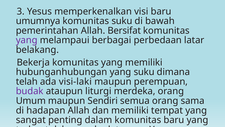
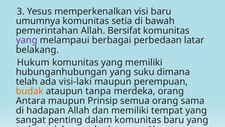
komunitas suku: suku -> setia
Bekerja: Bekerja -> Hukum
budak colour: purple -> orange
liturgi: liturgi -> tanpa
Umum: Umum -> Antara
Sendiri: Sendiri -> Prinsip
